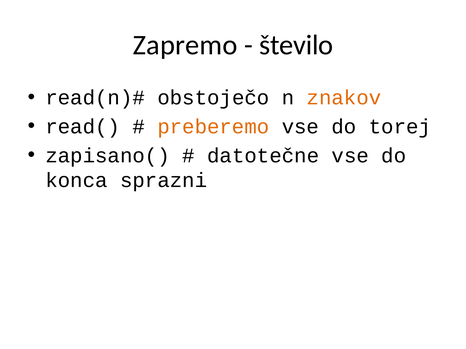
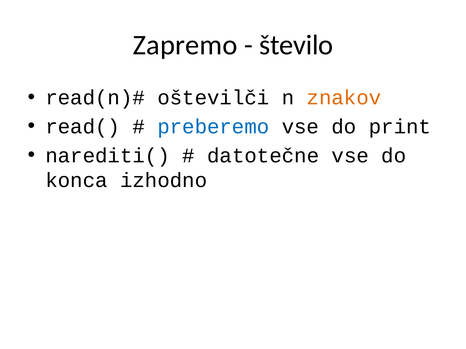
obstoječo: obstoječo -> oštevilči
preberemo colour: orange -> blue
torej: torej -> print
zapisano(: zapisano( -> narediti(
sprazni: sprazni -> izhodno
